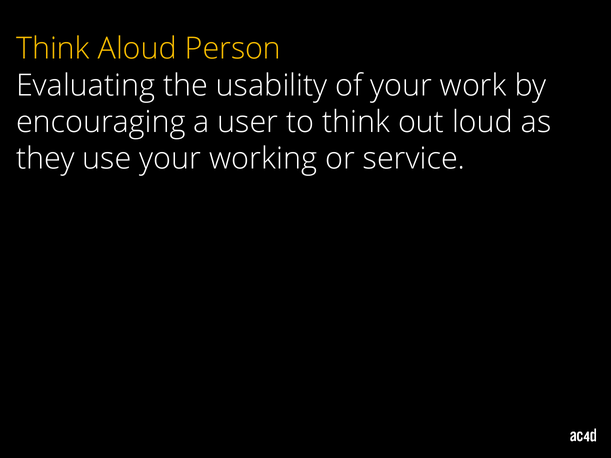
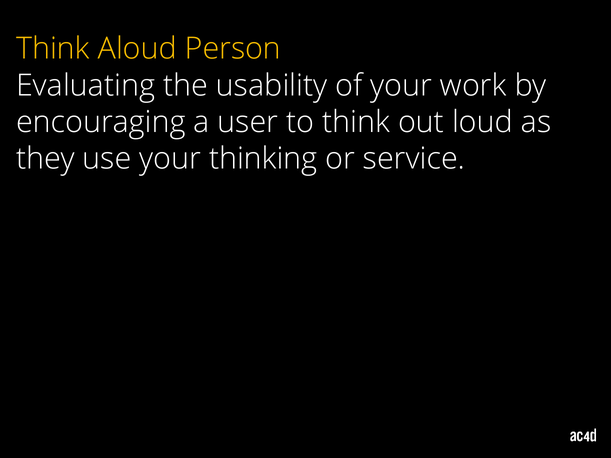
working: working -> thinking
